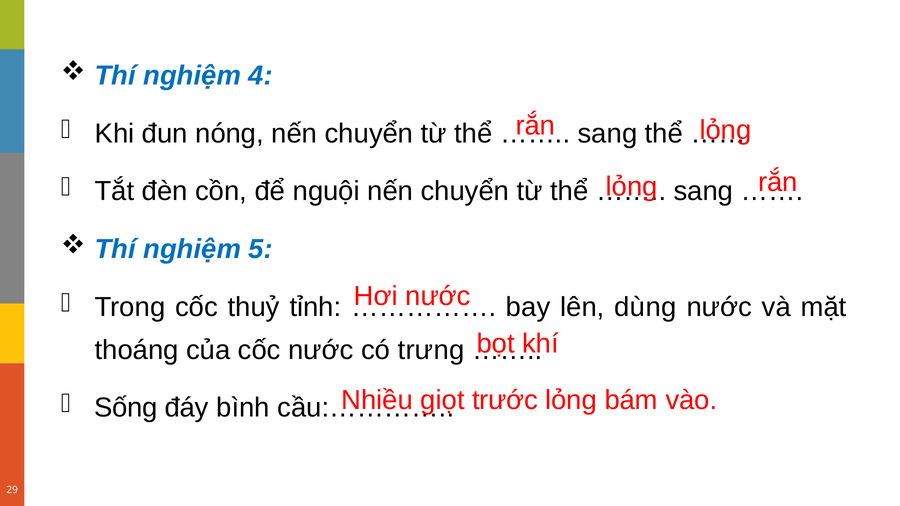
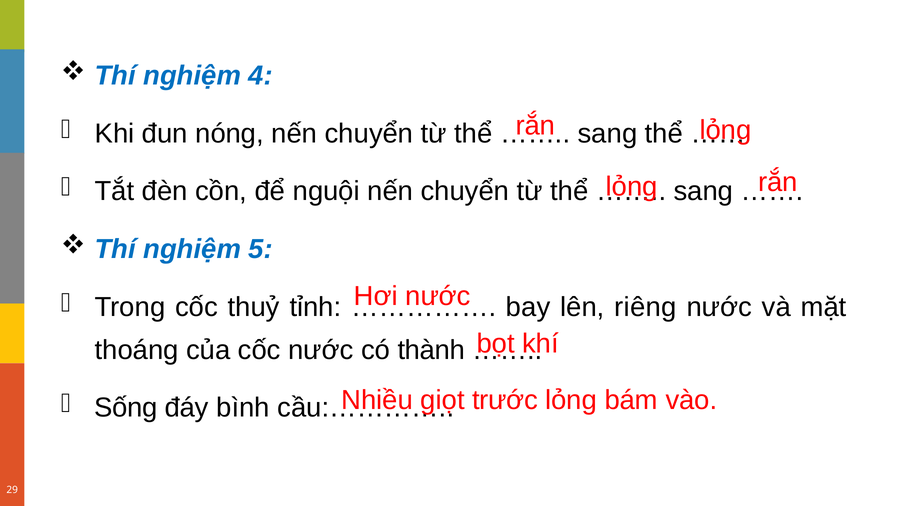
dùng: dùng -> riêng
trưng: trưng -> thành
